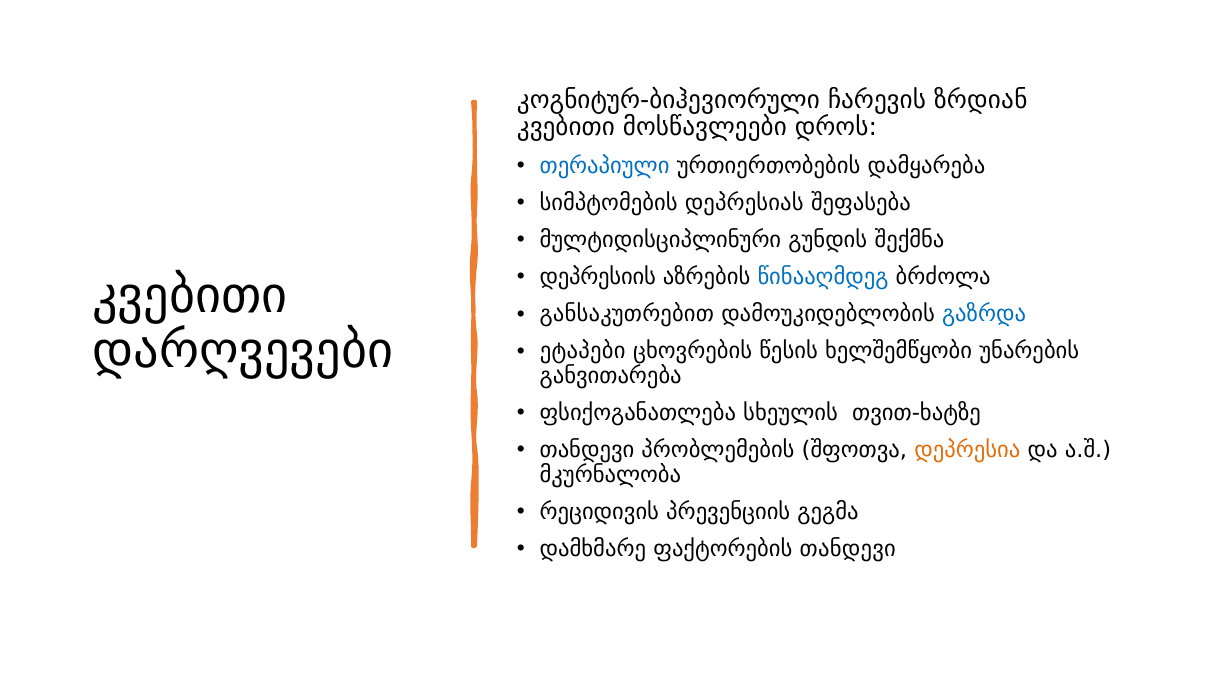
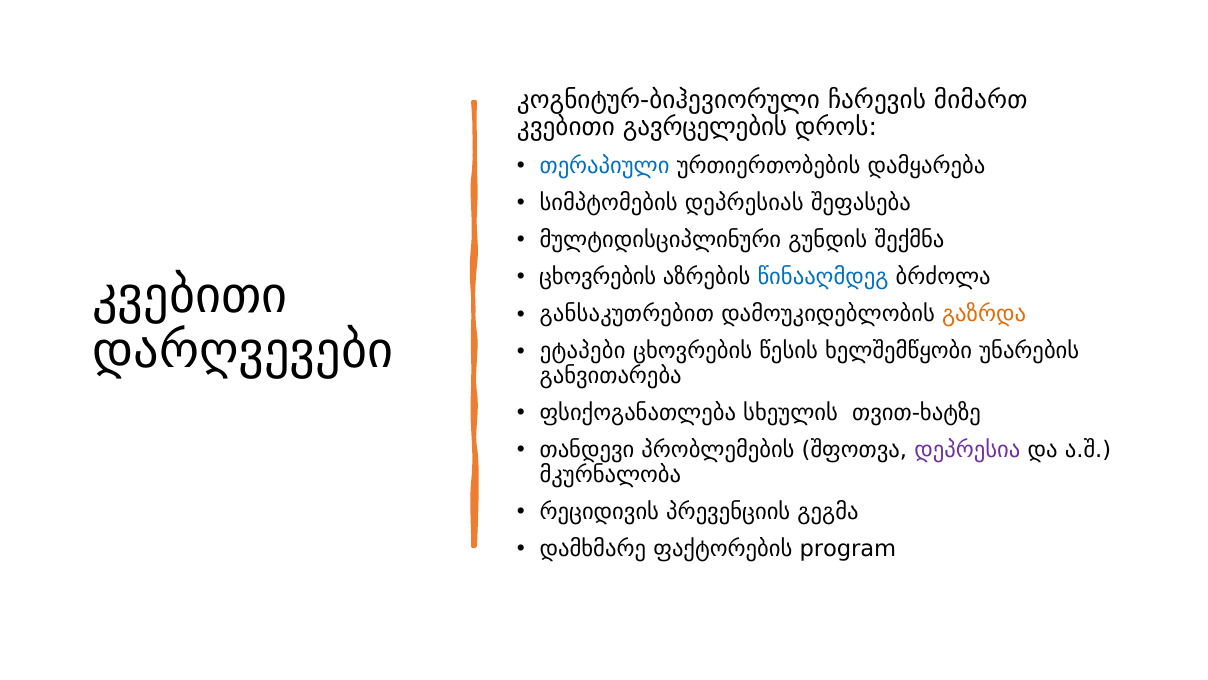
ზრდიან: ზრდიან -> მიმართ
მოსწავლეები: მოსწავლეები -> გავრცელების
დეპრესიის at (598, 277): დეპრესიის -> ცხოვრების
გაზრდა colour: blue -> orange
დეპრესია colour: orange -> purple
ფაქტორების თანდევი: თანდევი -> program
